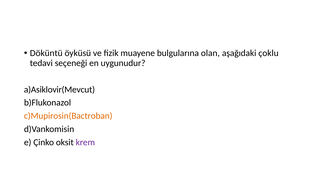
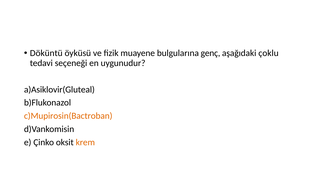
olan: olan -> genç
a)Asiklovir(Mevcut: a)Asiklovir(Mevcut -> a)Asiklovir(Gluteal
krem colour: purple -> orange
